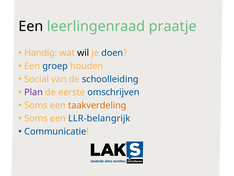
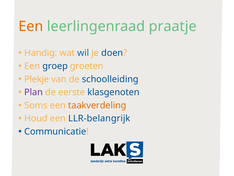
Een at (31, 26) colour: black -> orange
wil colour: black -> blue
houden: houden -> groeten
Social: Social -> Plekje
omschrijven: omschrijven -> klasgenoten
Soms at (36, 118): Soms -> Houd
